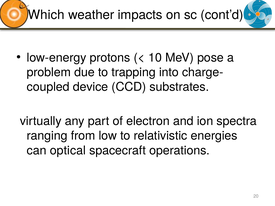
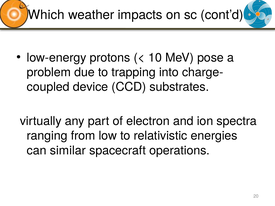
optical: optical -> similar
